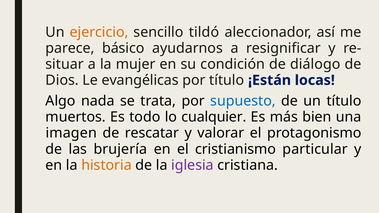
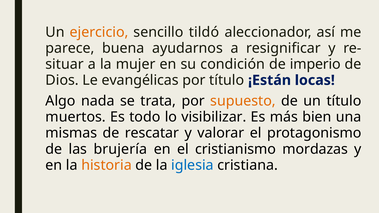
básico: básico -> buena
diálogo: diálogo -> imperio
supuesto colour: blue -> orange
cualquier: cualquier -> visibilizar
imagen: imagen -> mismas
particular: particular -> mordazas
iglesia colour: purple -> blue
